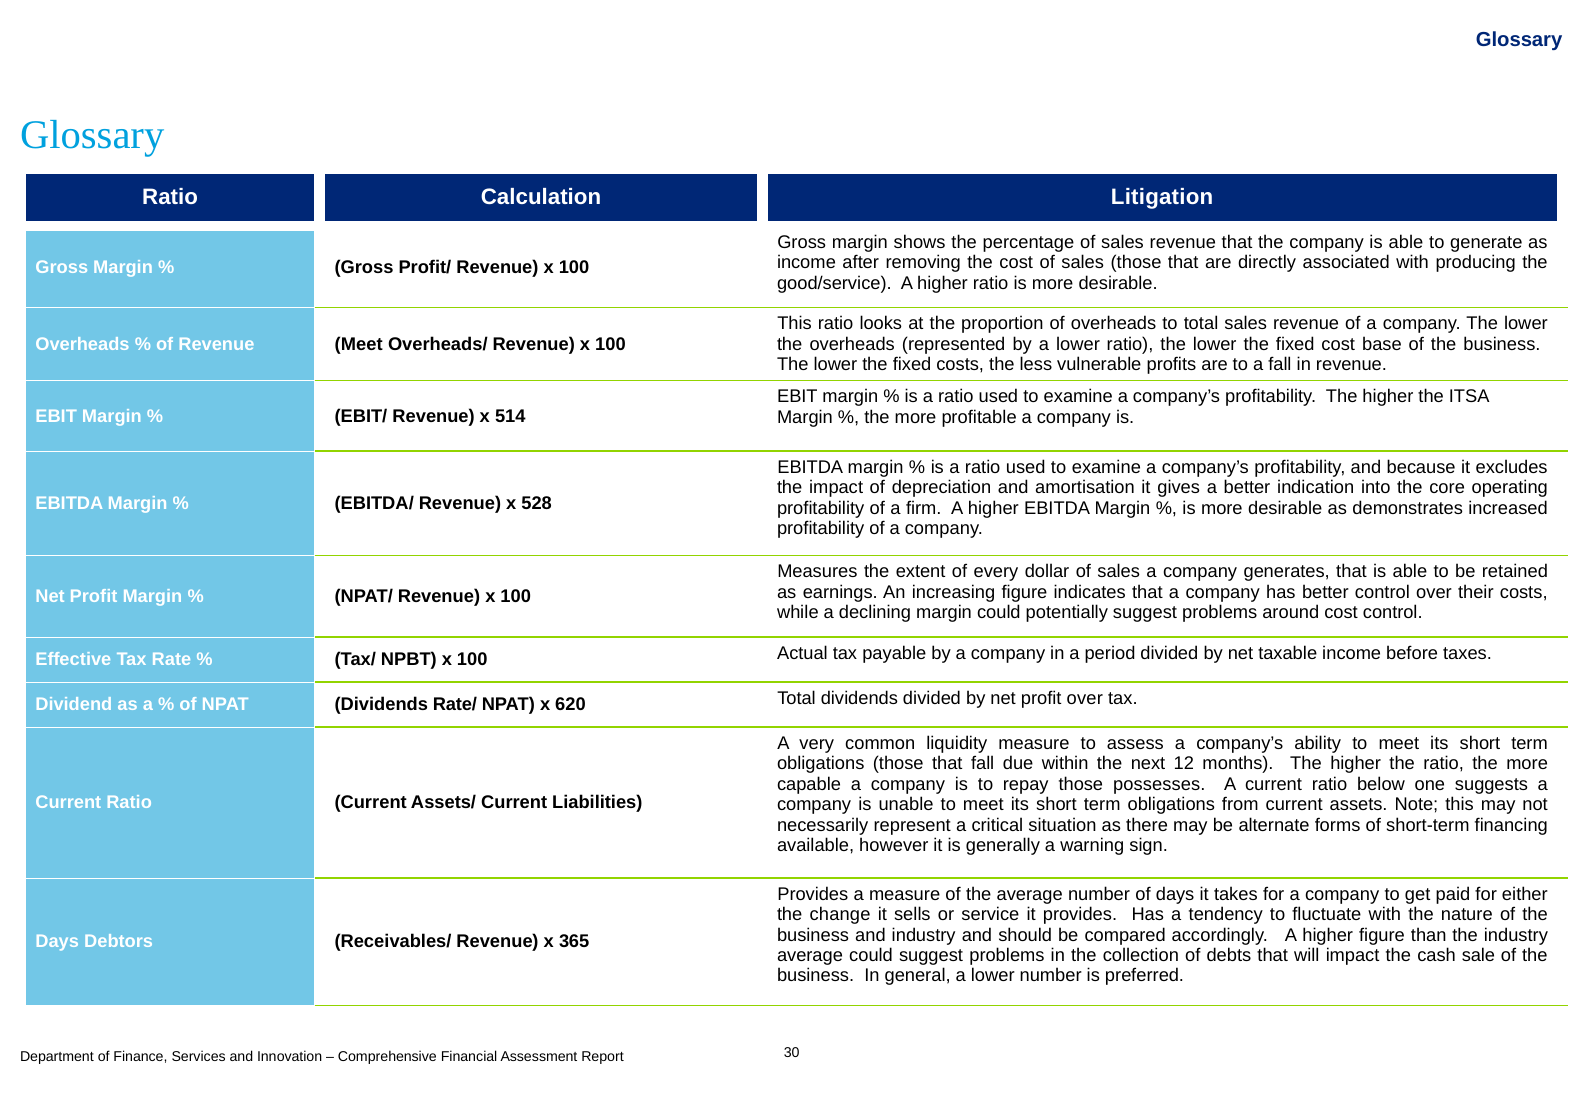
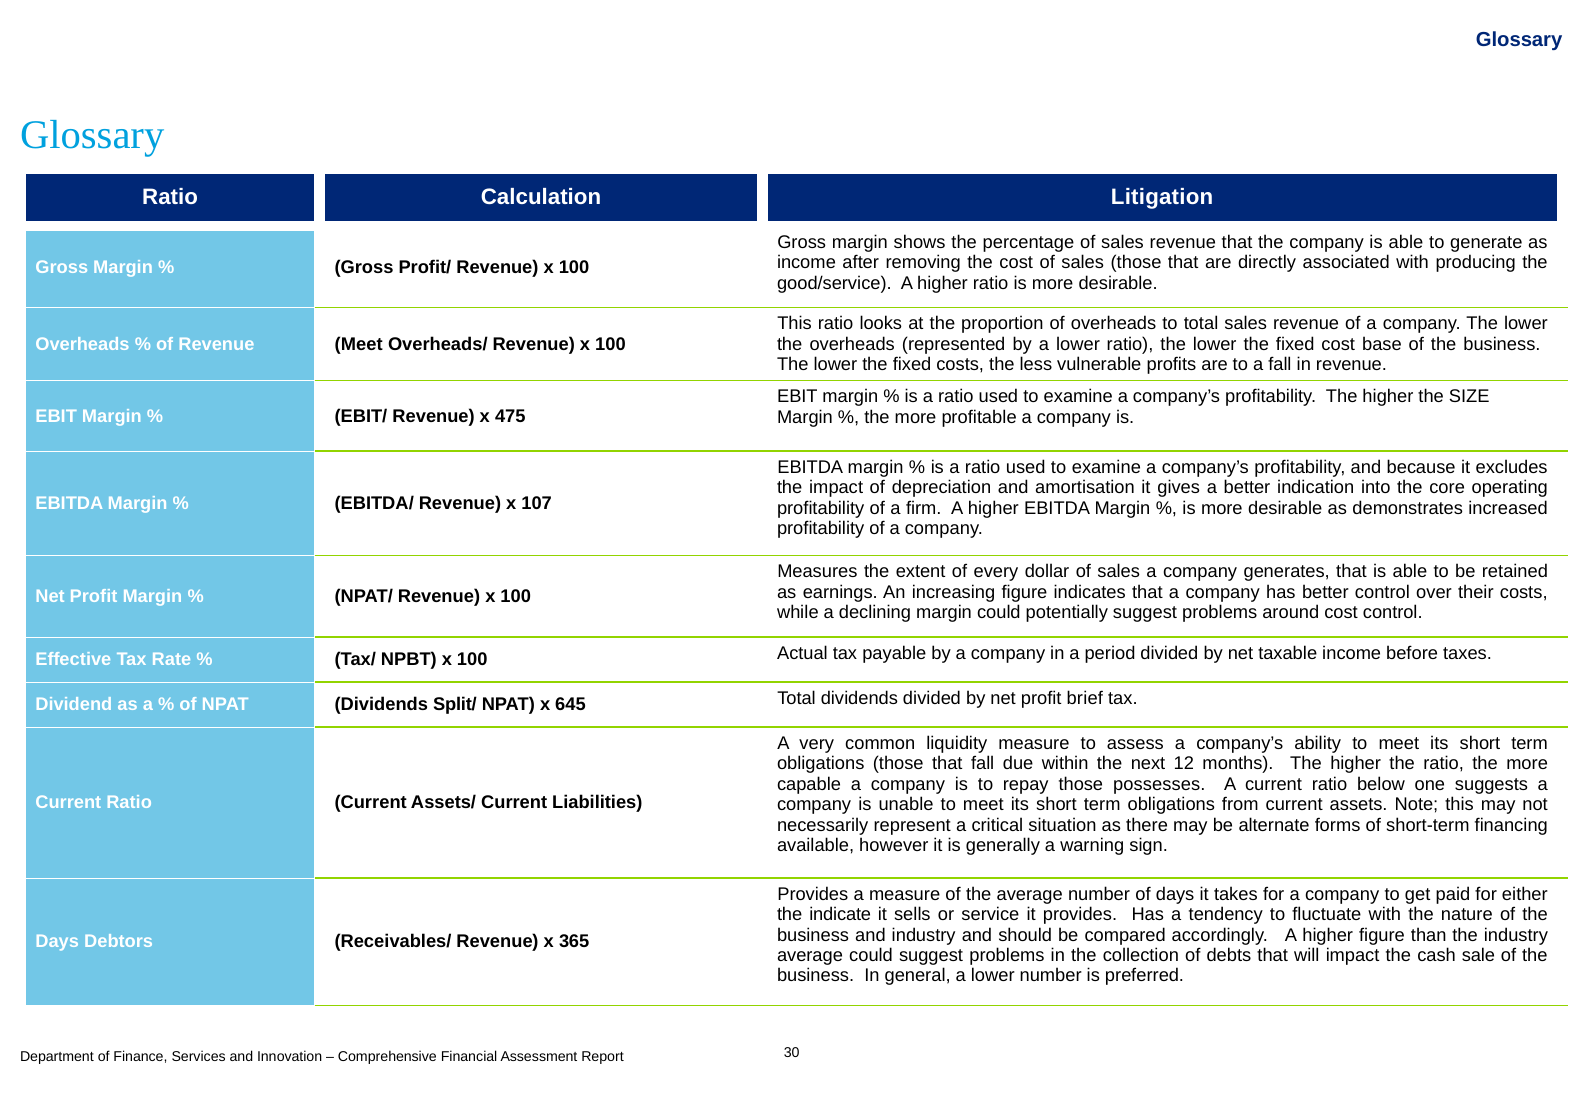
ITSA: ITSA -> SIZE
514: 514 -> 475
528: 528 -> 107
Rate/: Rate/ -> Split/
620: 620 -> 645
profit over: over -> brief
change: change -> indicate
